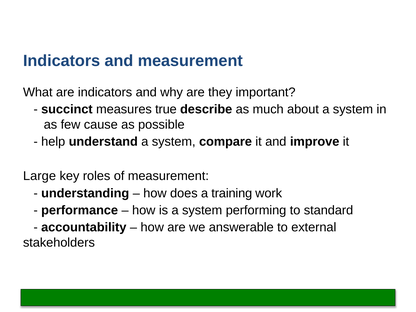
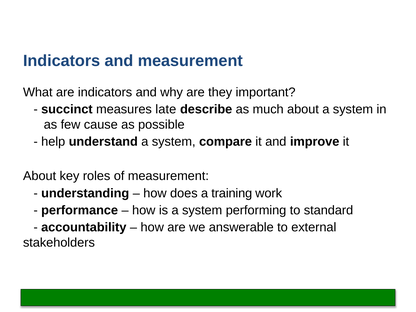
true: true -> late
Large at (40, 176): Large -> About
